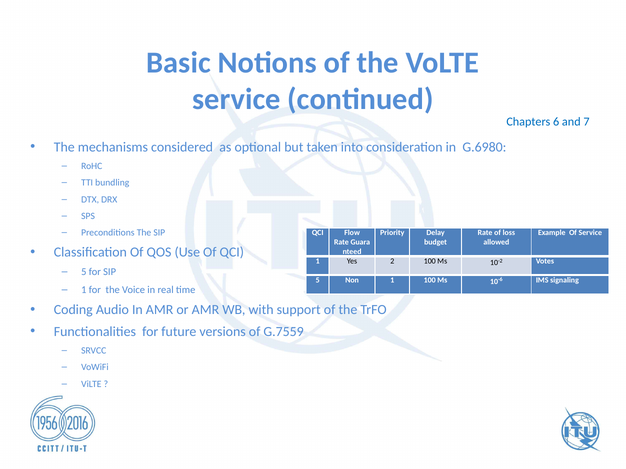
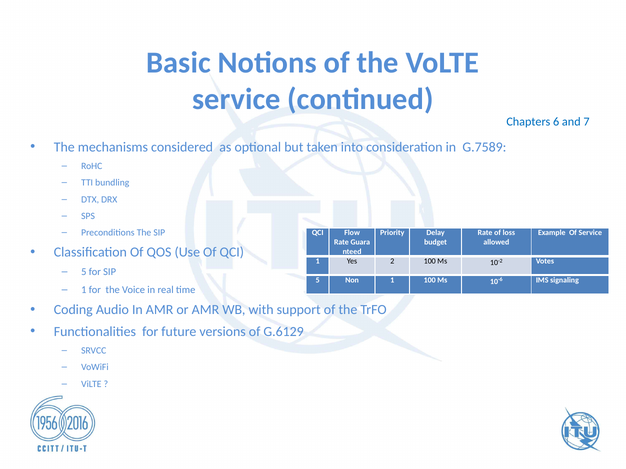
G.6980: G.6980 -> G.7589
G.7559: G.7559 -> G.6129
